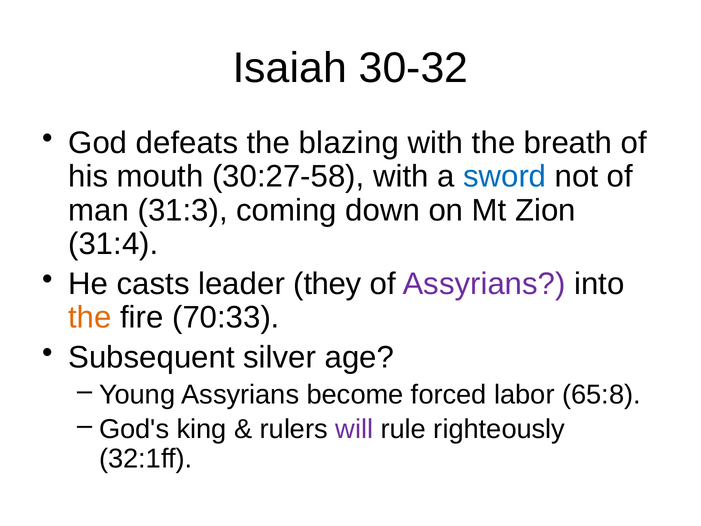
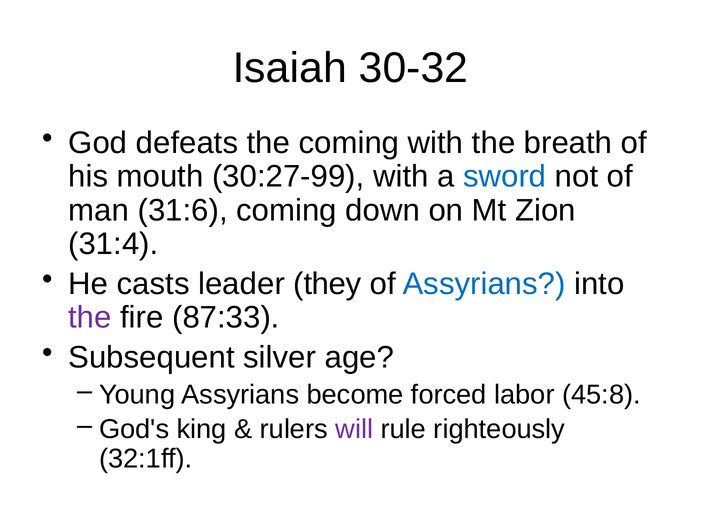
the blazing: blazing -> coming
30:27-58: 30:27-58 -> 30:27-99
31:3: 31:3 -> 31:6
Assyrians at (484, 284) colour: purple -> blue
the at (90, 317) colour: orange -> purple
70:33: 70:33 -> 87:33
65:8: 65:8 -> 45:8
